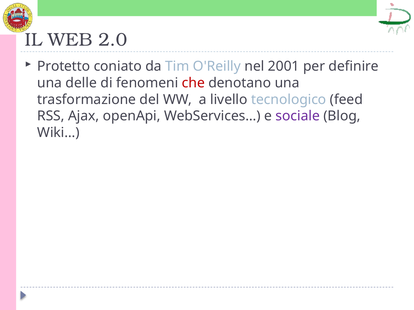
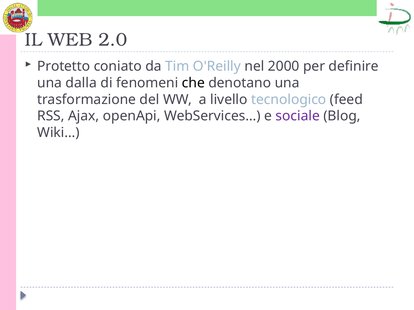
2001: 2001 -> 2000
delle: delle -> dalla
che colour: red -> black
